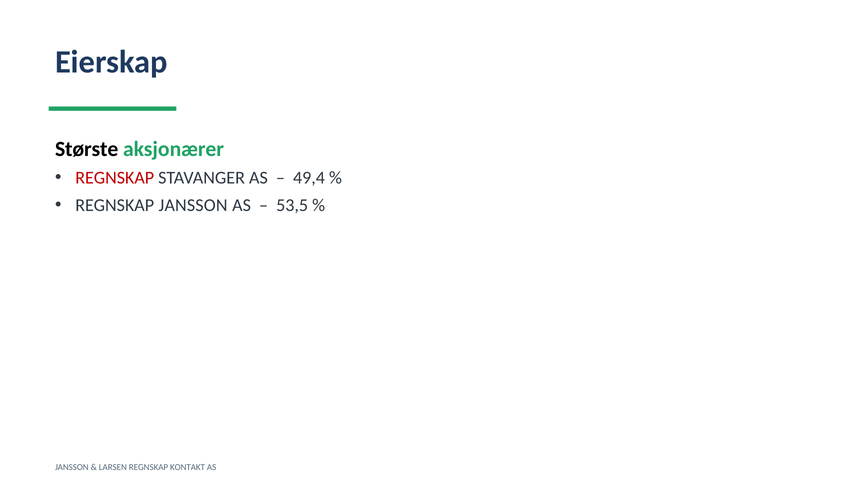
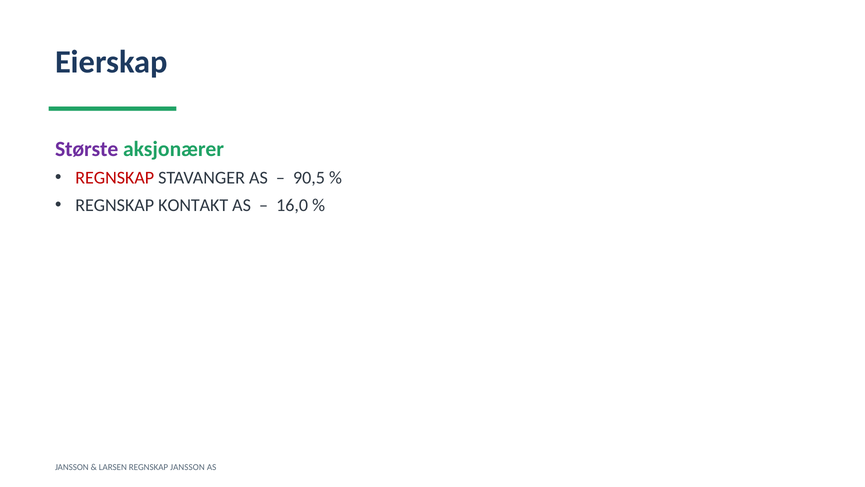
Største colour: black -> purple
49,4: 49,4 -> 90,5
REGNSKAP JANSSON: JANSSON -> KONTAKT
53,5: 53,5 -> 16,0
REGNSKAP KONTAKT: KONTAKT -> JANSSON
